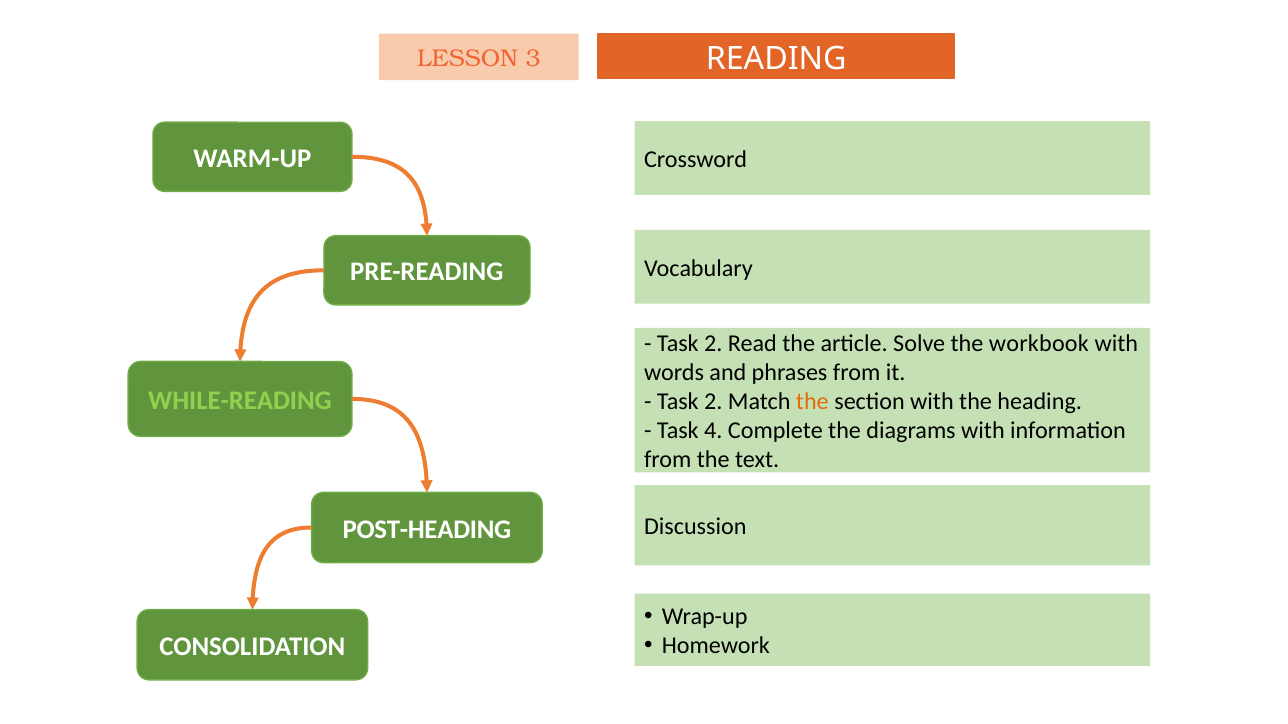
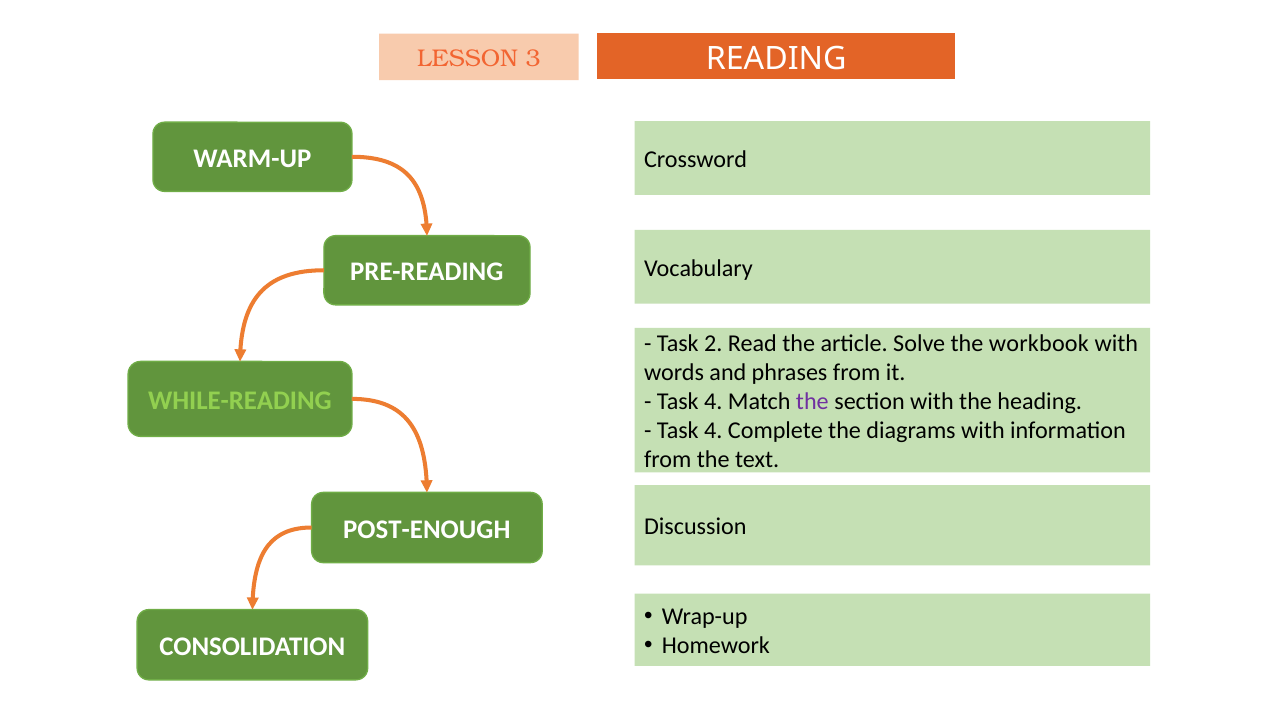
2 at (713, 402): 2 -> 4
the at (812, 402) colour: orange -> purple
POST-HEADING: POST-HEADING -> POST-ENOUGH
